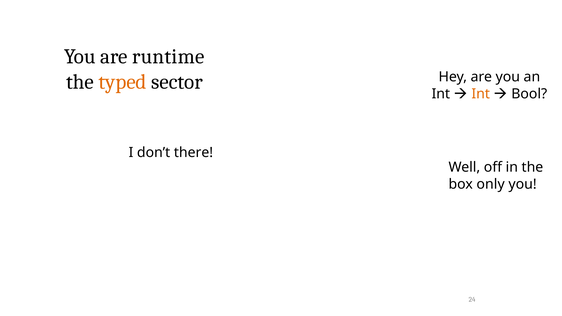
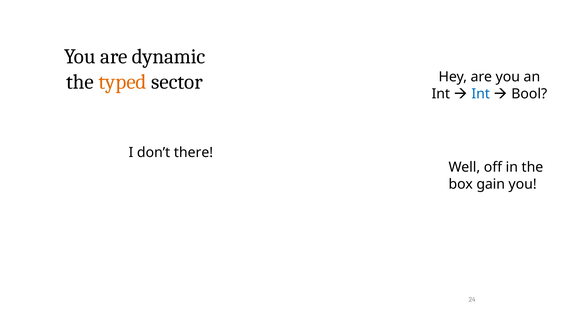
runtime: runtime -> dynamic
Int at (481, 94) colour: orange -> blue
only: only -> gain
